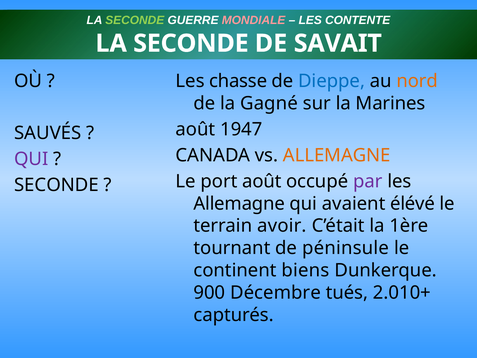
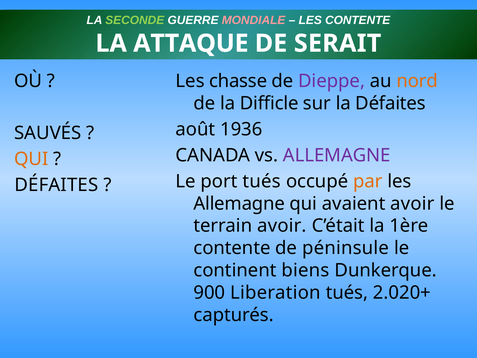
SECONDE at (191, 43): SECONDE -> ATTAQUE
SAVAIT: SAVAIT -> SERAIT
Dieppe colour: blue -> purple
Gagné: Gagné -> Difficle
la Marines: Marines -> Défaites
1947: 1947 -> 1936
ALLEMAGNE at (337, 155) colour: orange -> purple
QUI at (31, 159) colour: purple -> orange
port août: août -> tués
par colour: purple -> orange
SECONDE at (56, 185): SECONDE -> DÉFAITES
avaient élévé: élévé -> avoir
tournant at (232, 248): tournant -> contente
Décembre: Décembre -> Liberation
2.010+: 2.010+ -> 2.020+
